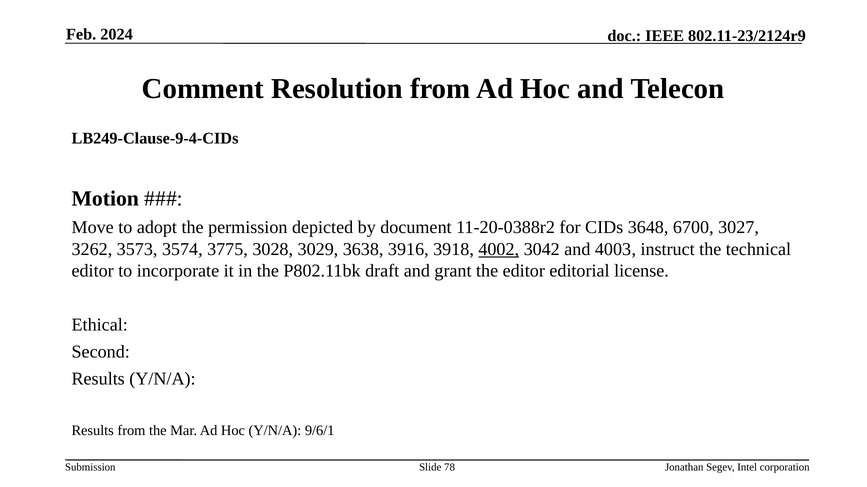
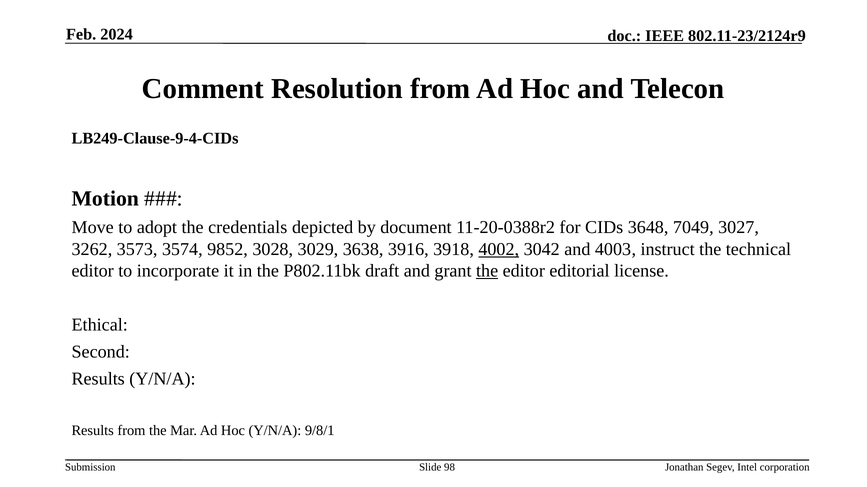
permission: permission -> credentials
6700: 6700 -> 7049
3775: 3775 -> 9852
the at (487, 271) underline: none -> present
9/6/1: 9/6/1 -> 9/8/1
78: 78 -> 98
